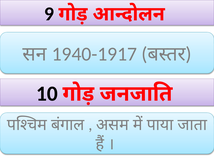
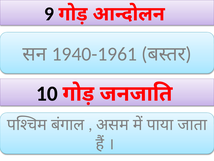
1940-1917: 1940-1917 -> 1940-1961
